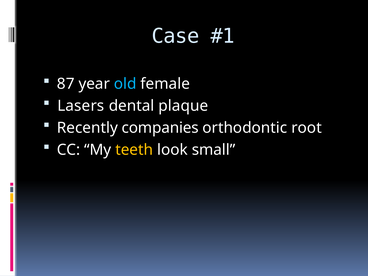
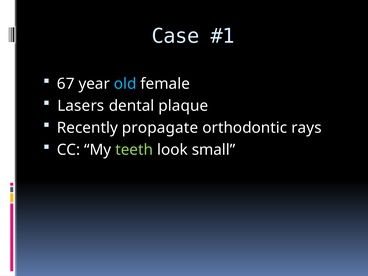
87: 87 -> 67
companies: companies -> propagate
root: root -> rays
teeth colour: yellow -> light green
